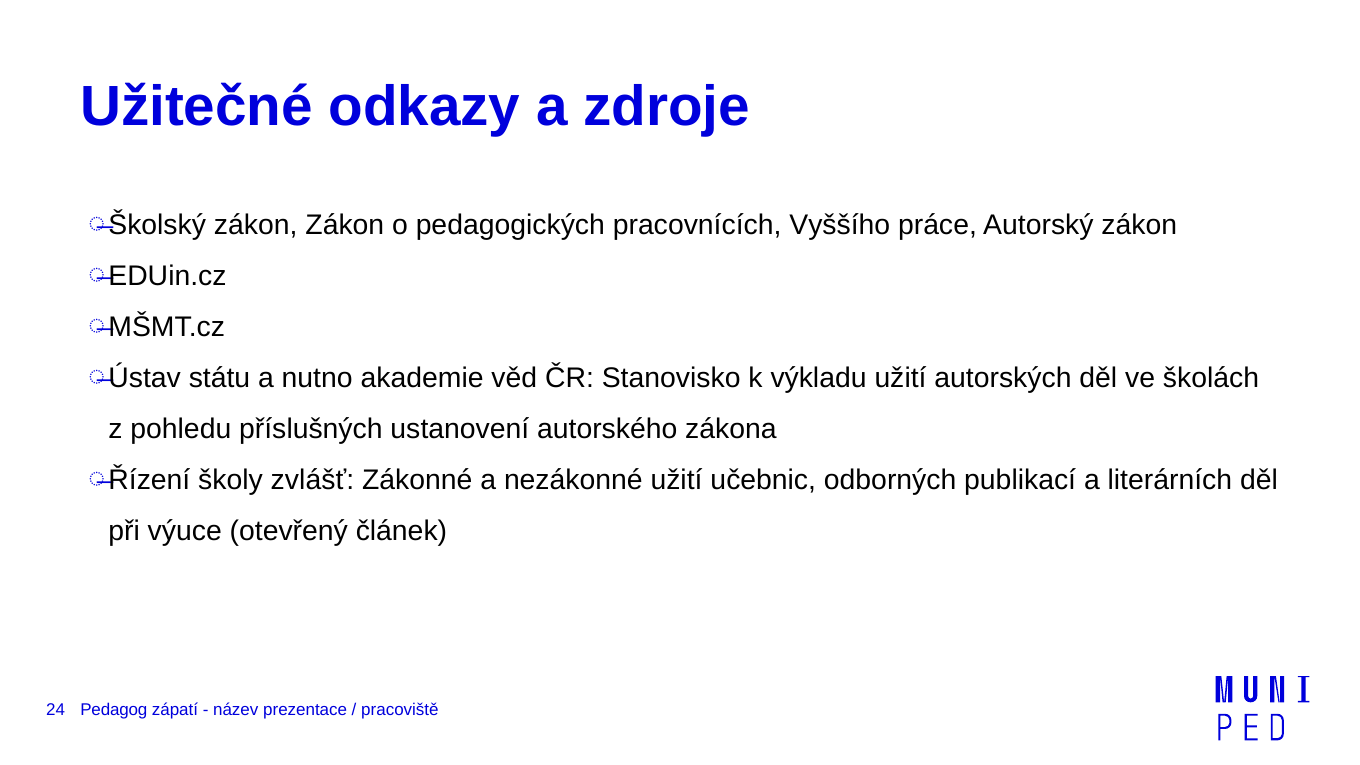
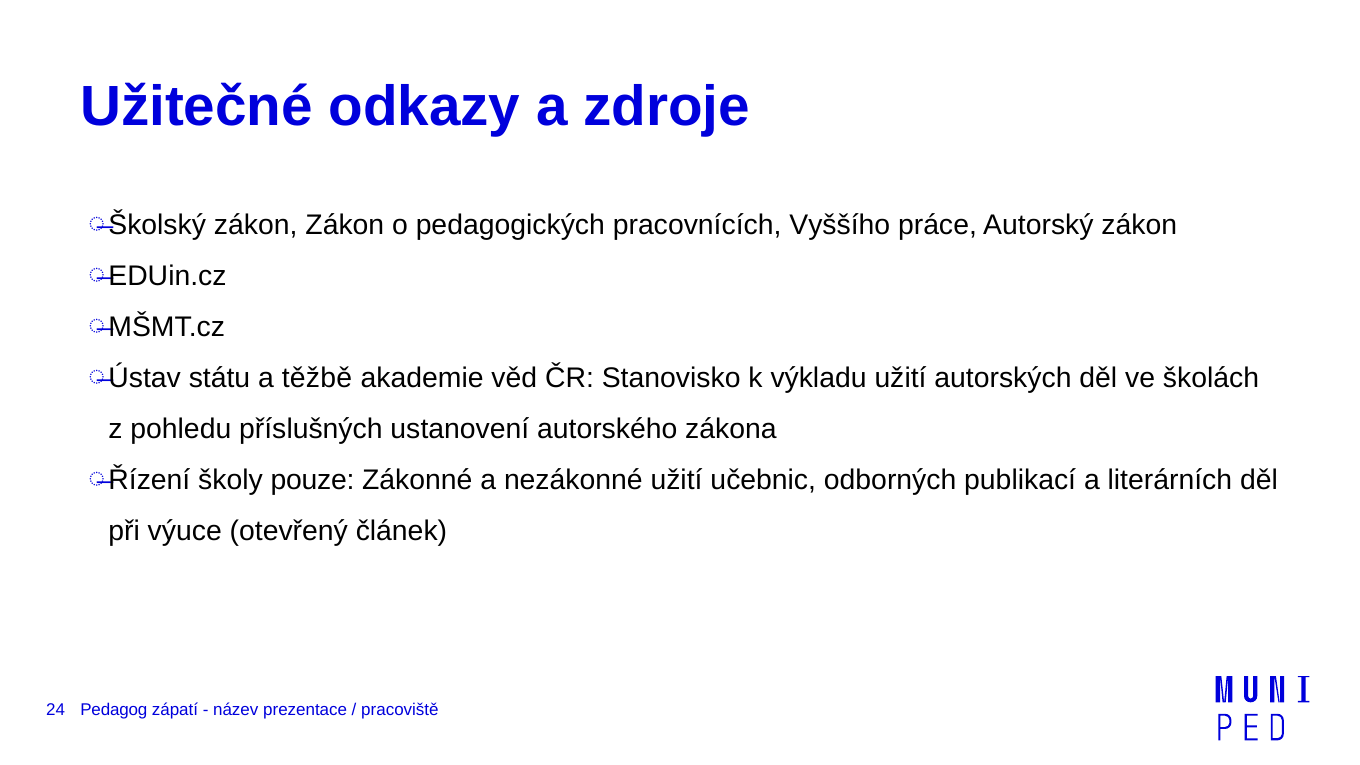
nutno: nutno -> těžbě
zvlášť: zvlášť -> pouze
